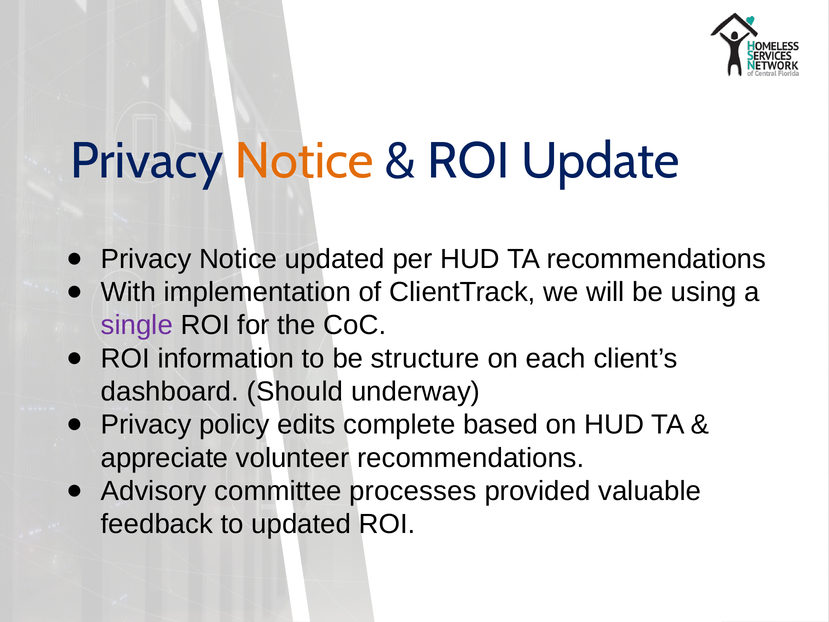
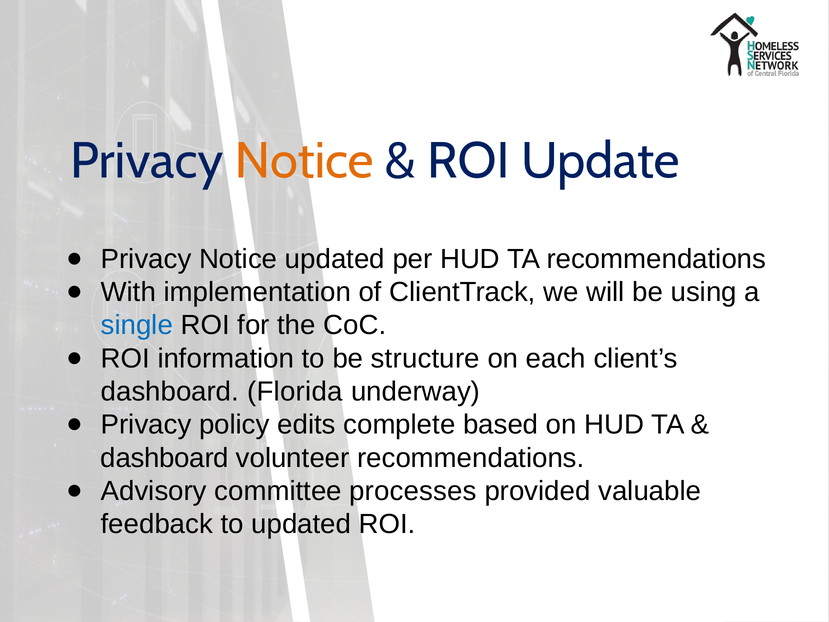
single colour: purple -> blue
Should: Should -> Florida
appreciate at (165, 458): appreciate -> dashboard
